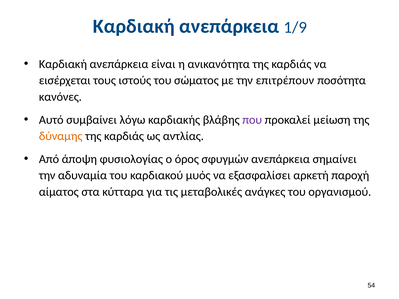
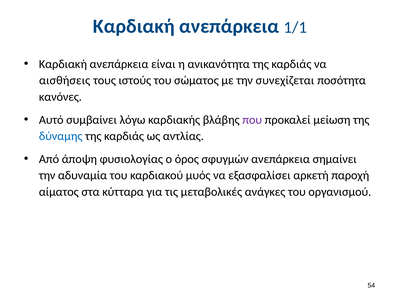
1/9: 1/9 -> 1/1
εισέρχεται: εισέρχεται -> αισθήσεις
επιτρέπουν: επιτρέπουν -> συνεχίζεται
δύναμης colour: orange -> blue
